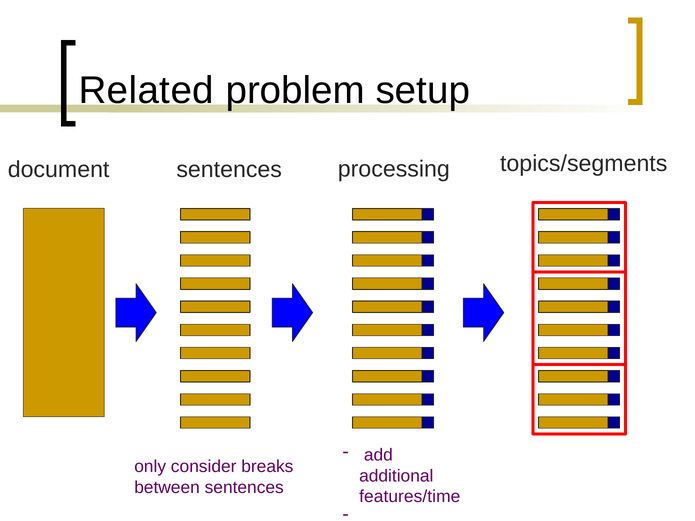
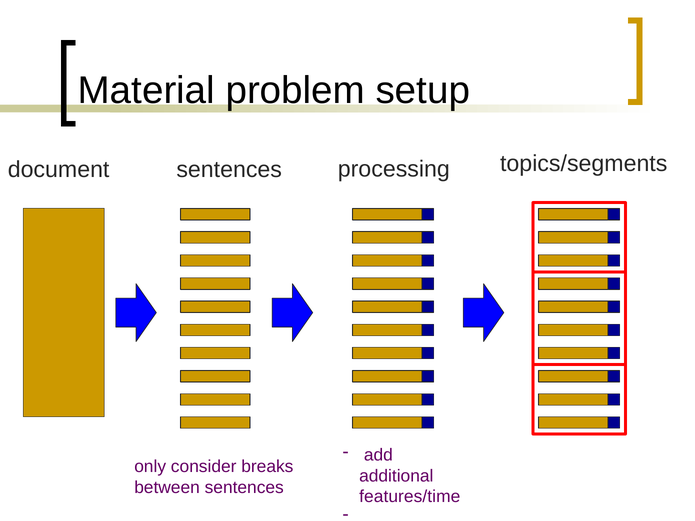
Related: Related -> Material
